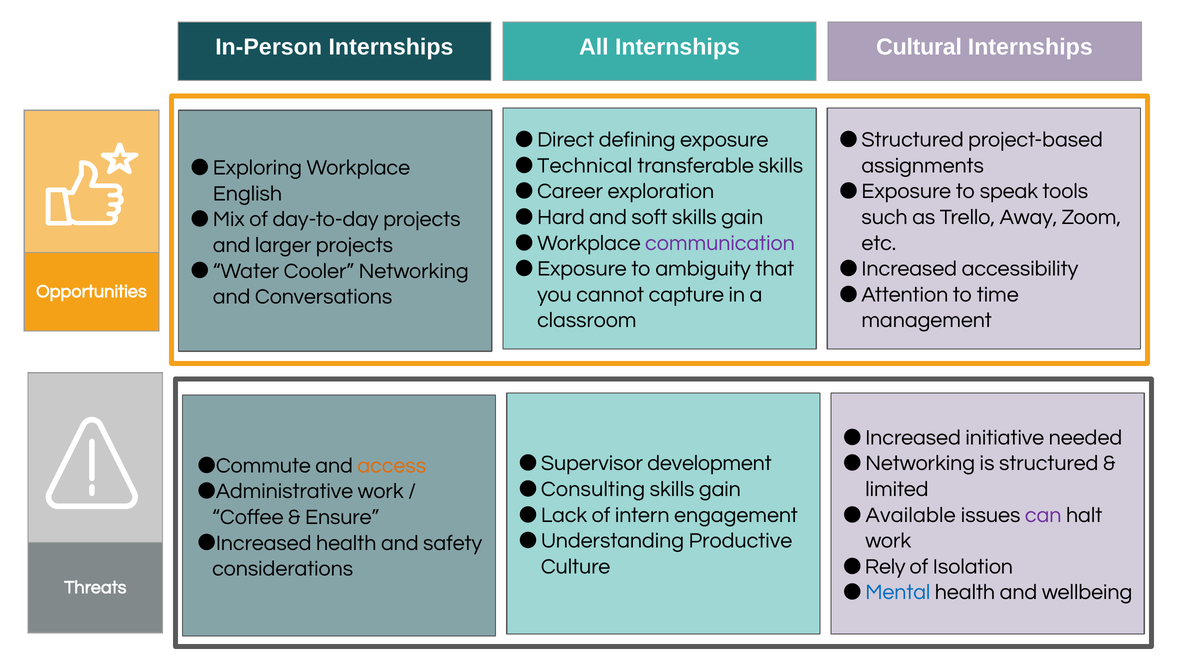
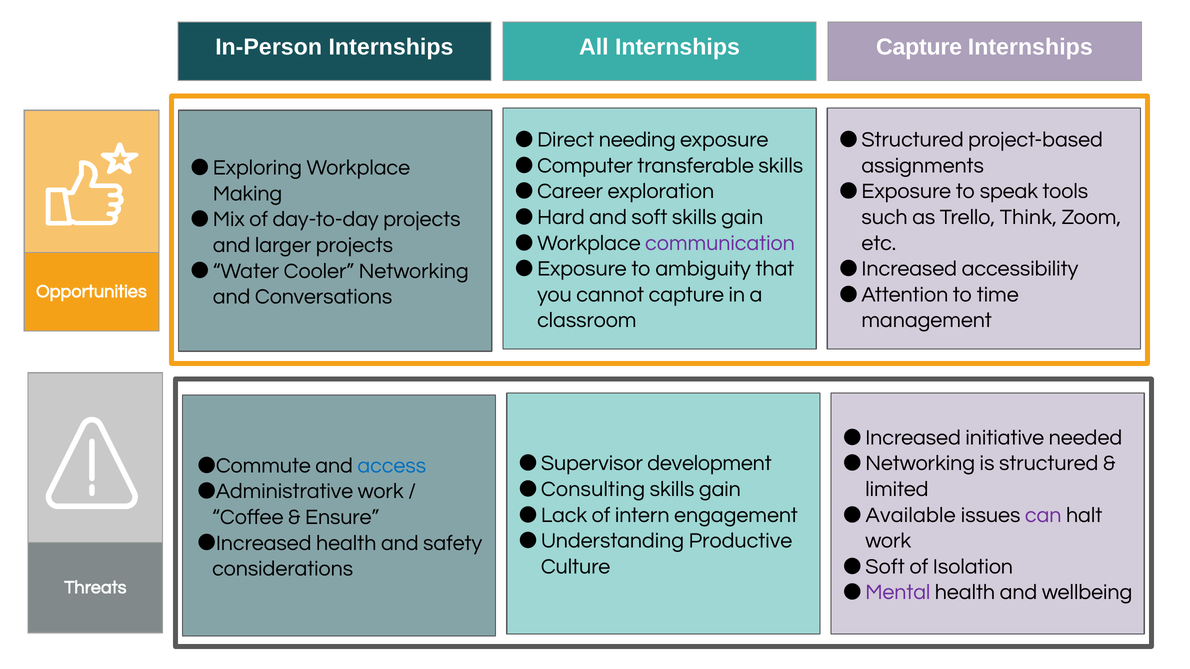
Cultural at (919, 47): Cultural -> Capture
defining: defining -> needing
Technical: Technical -> Computer
English: English -> Making
Away: Away -> Think
access colour: orange -> blue
Rely at (885, 567): Rely -> Soft
Mental colour: blue -> purple
